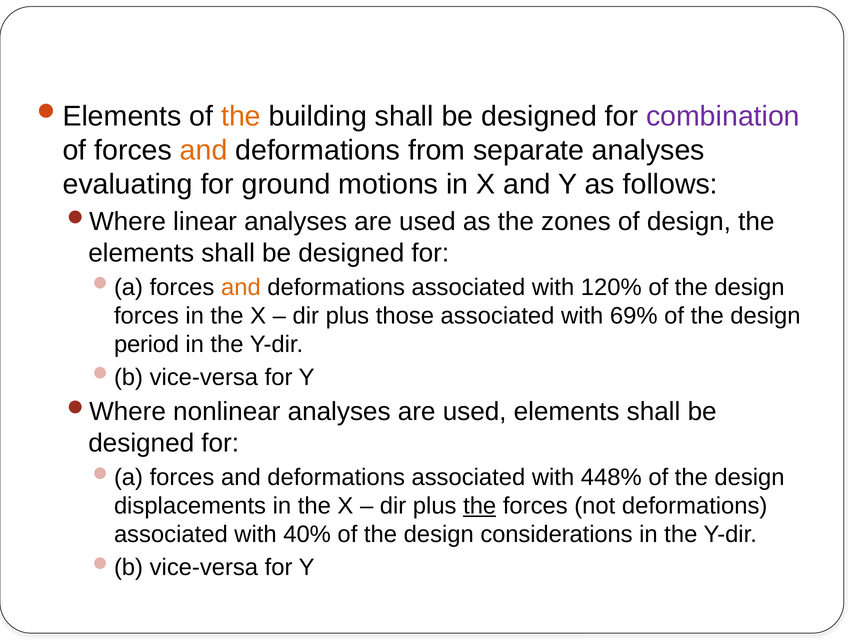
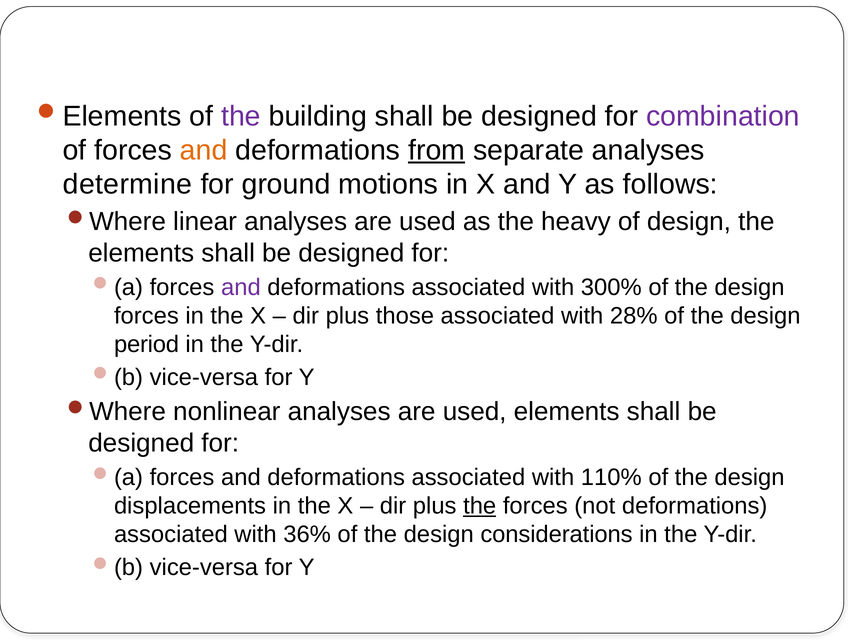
the at (241, 116) colour: orange -> purple
from underline: none -> present
evaluating: evaluating -> determine
zones: zones -> heavy
and at (241, 287) colour: orange -> purple
120%: 120% -> 300%
69%: 69% -> 28%
448%: 448% -> 110%
40%: 40% -> 36%
